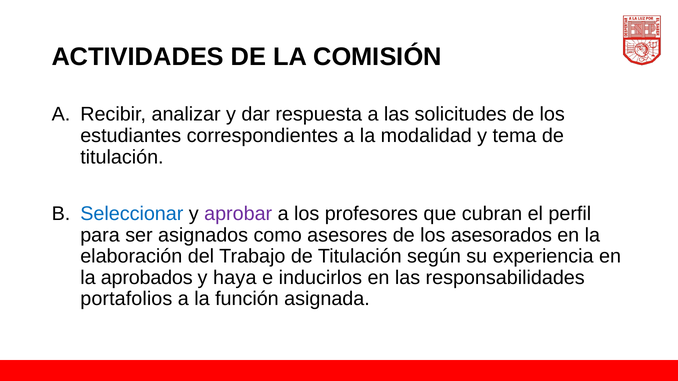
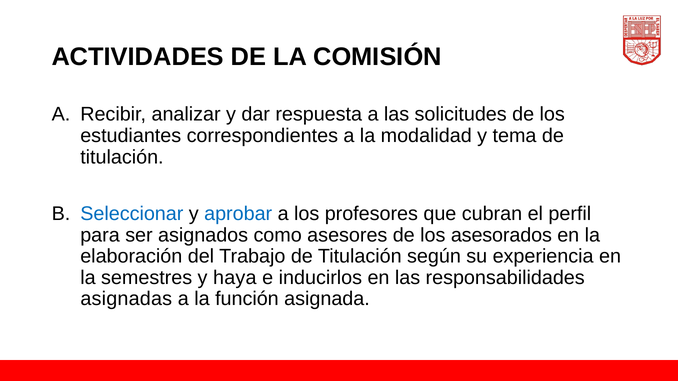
aprobar colour: purple -> blue
aprobados: aprobados -> semestres
portafolios: portafolios -> asignadas
